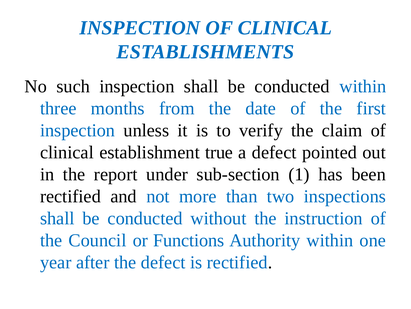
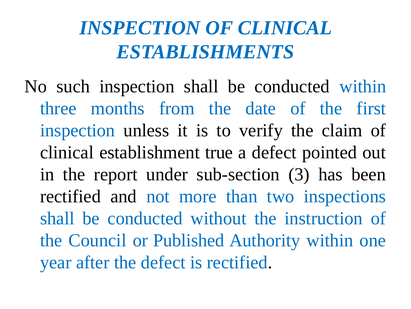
1: 1 -> 3
Functions: Functions -> Published
